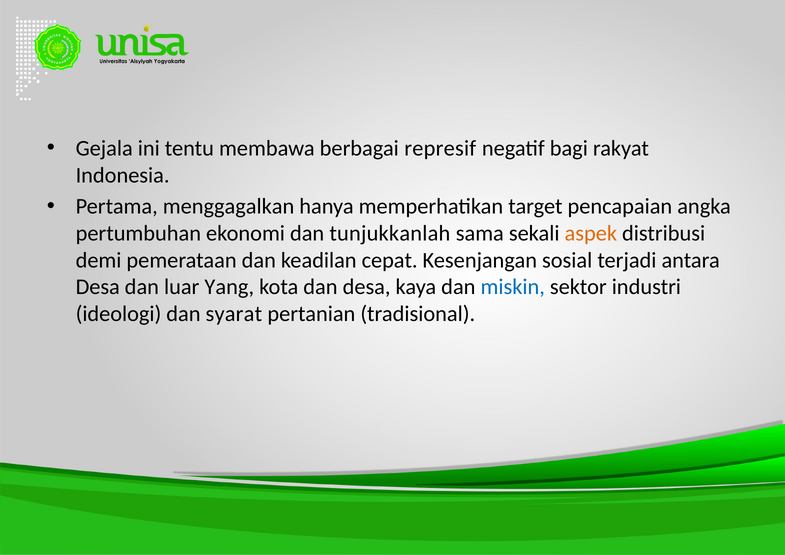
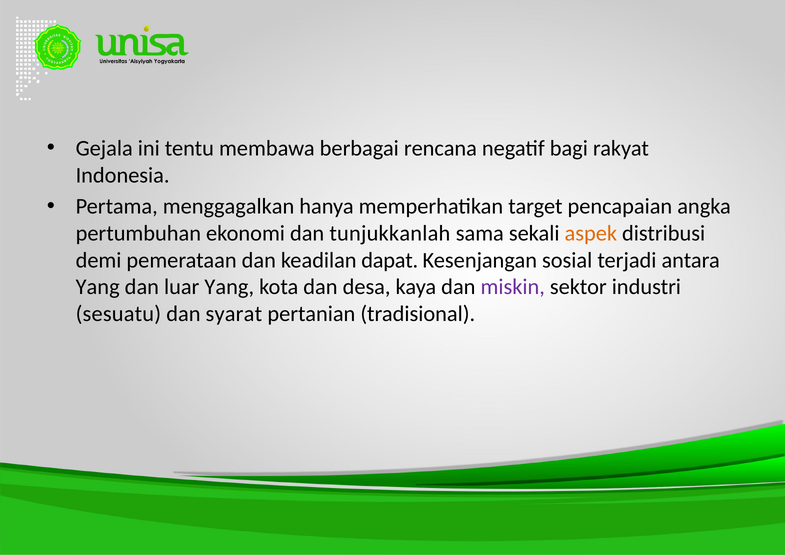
represif: represif -> rencana
cepat: cepat -> dapat
Desa at (98, 287): Desa -> Yang
miskin colour: blue -> purple
ideologi: ideologi -> sesuatu
